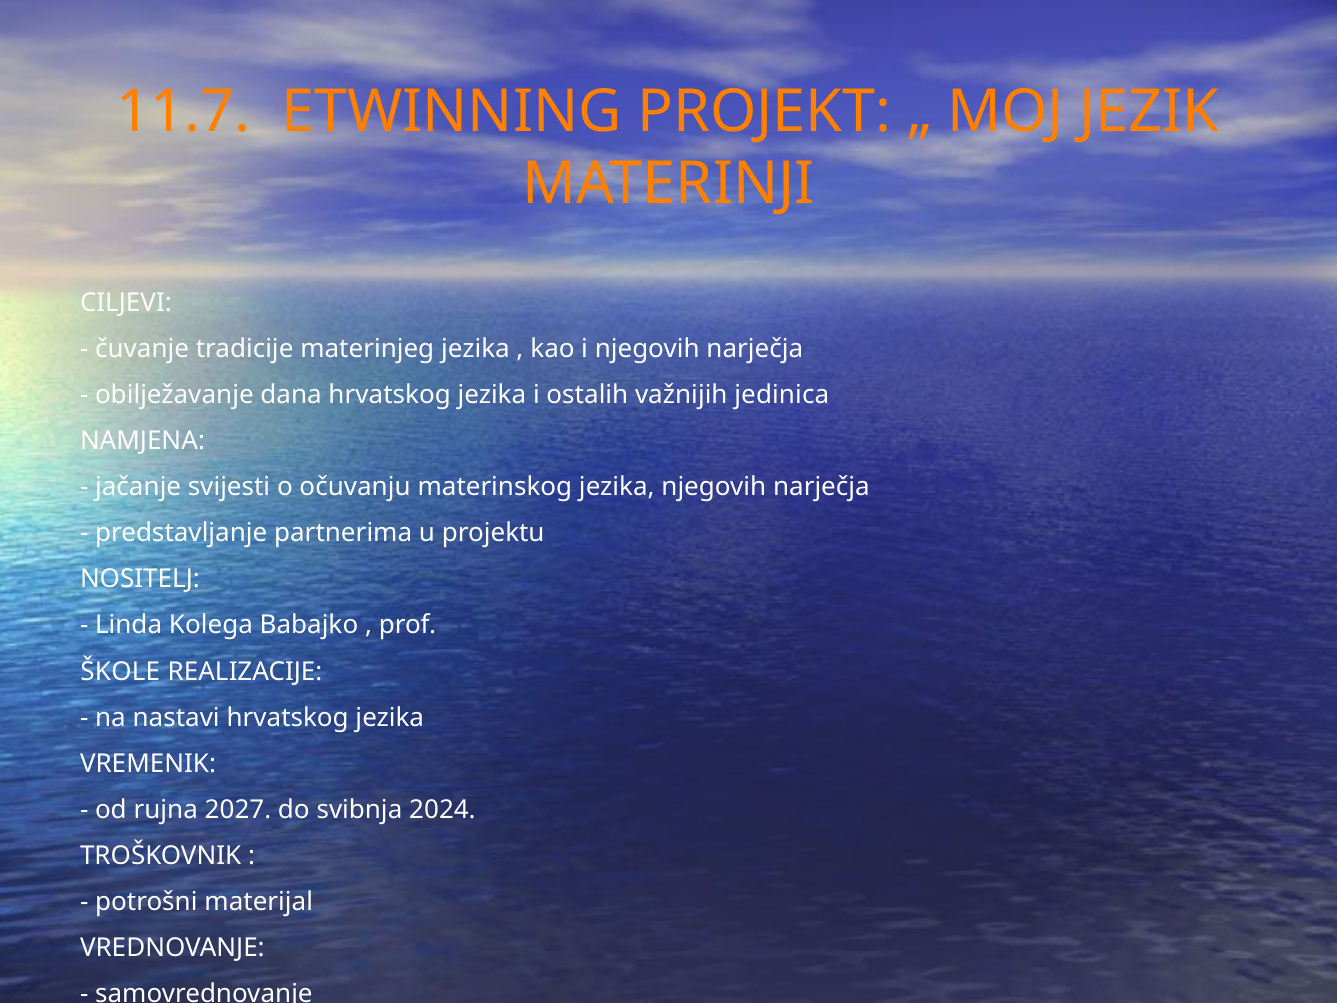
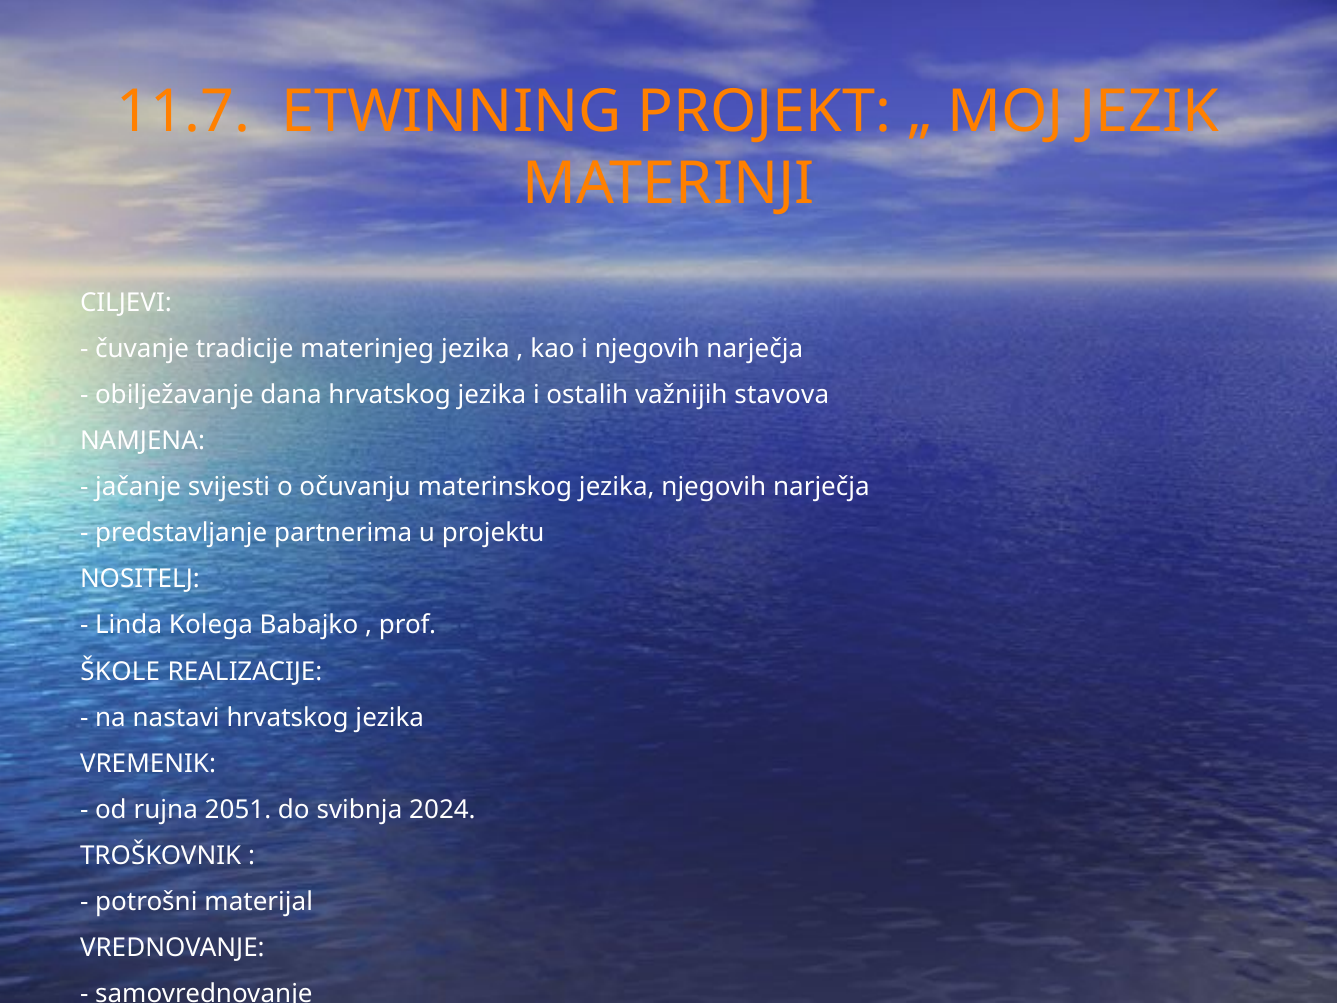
jedinica: jedinica -> stavova
2027: 2027 -> 2051
